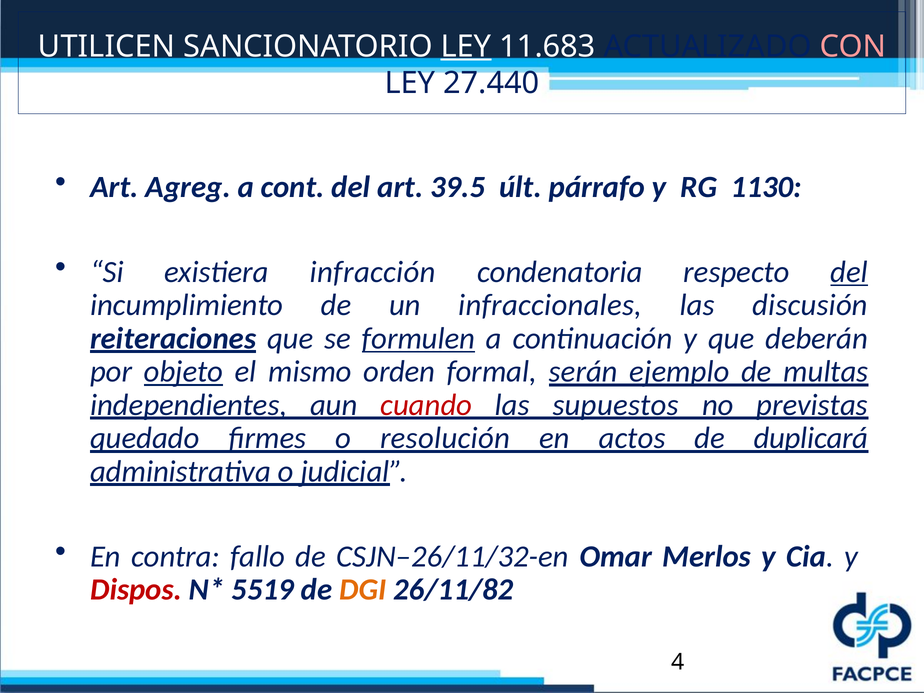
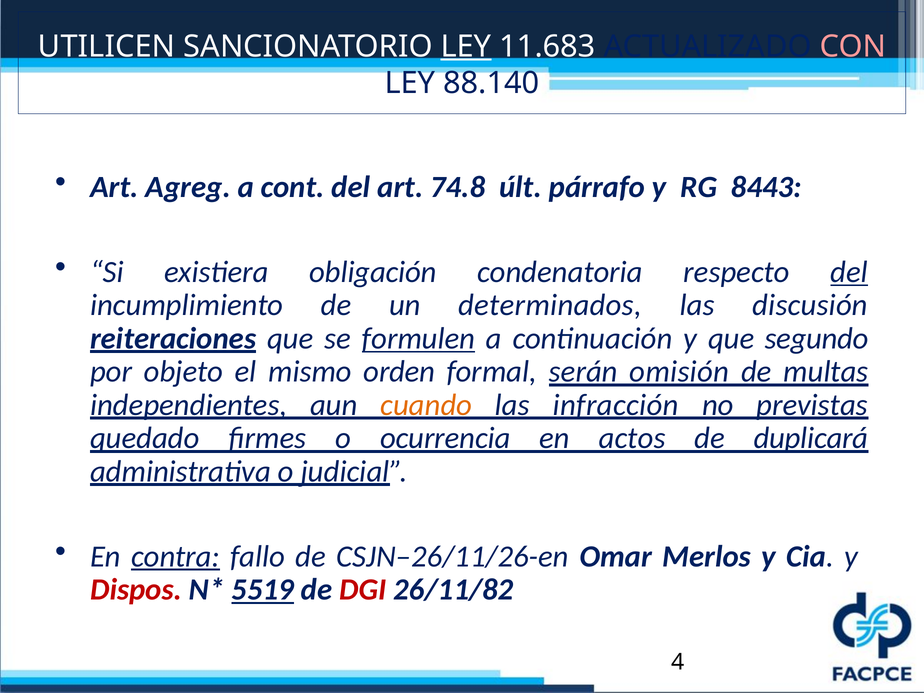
27.440: 27.440 -> 88.140
39.5: 39.5 -> 74.8
1130: 1130 -> 8443
infracción: infracción -> obligación
infraccionales: infraccionales -> determinados
deberán: deberán -> segundo
objeto underline: present -> none
ejemplo: ejemplo -> omisión
cuando colour: red -> orange
supuestos: supuestos -> infracción
resolución: resolución -> ocurrencia
contra underline: none -> present
CSJN–26/11/32-en: CSJN–26/11/32-en -> CSJN–26/11/26-en
5519 underline: none -> present
DGI colour: orange -> red
